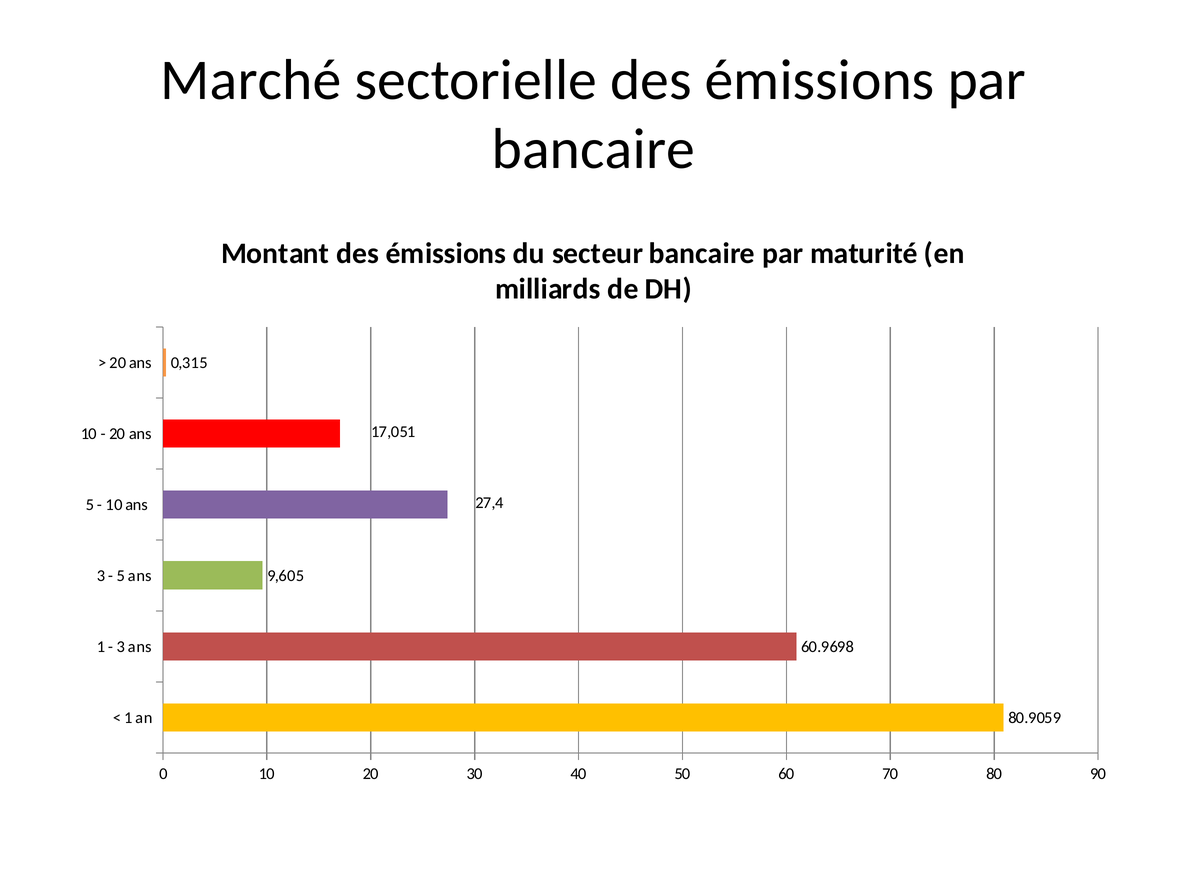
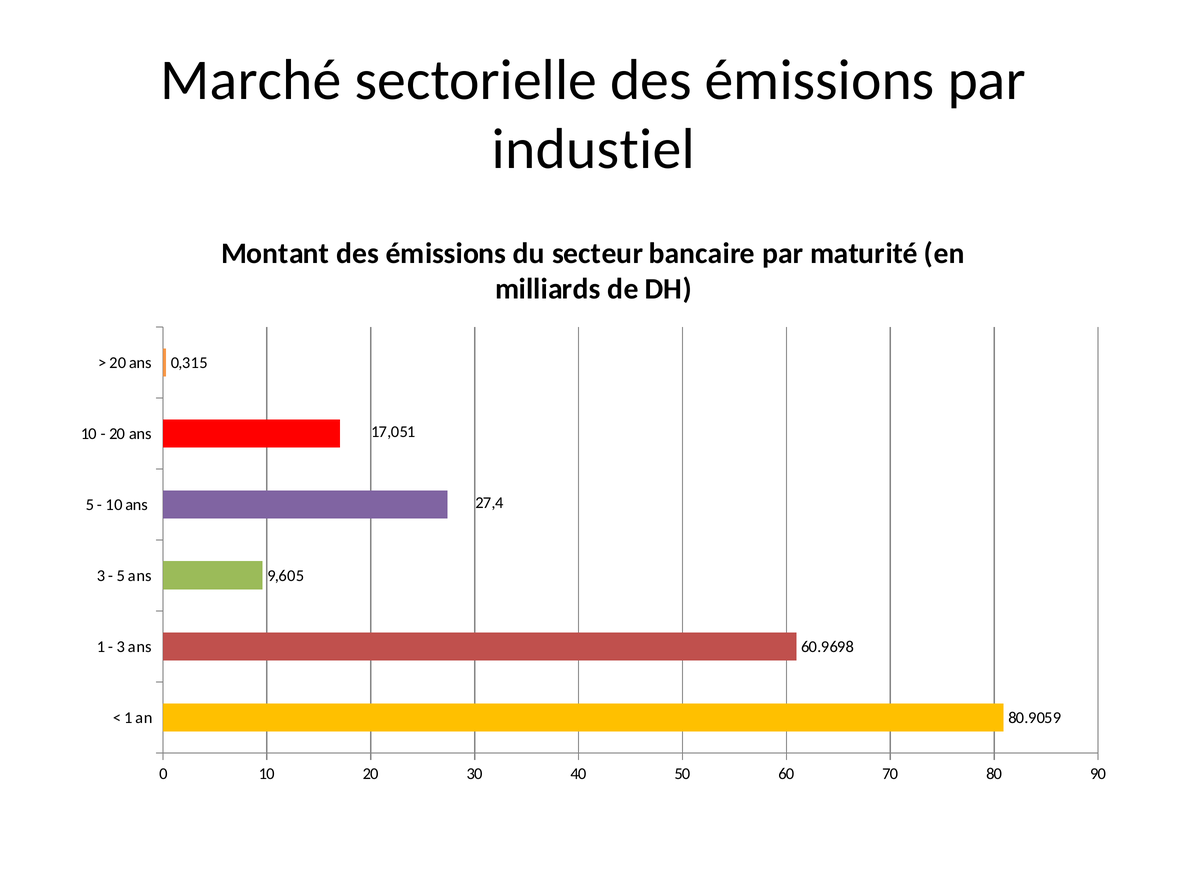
bancaire at (593, 149): bancaire -> industiel
